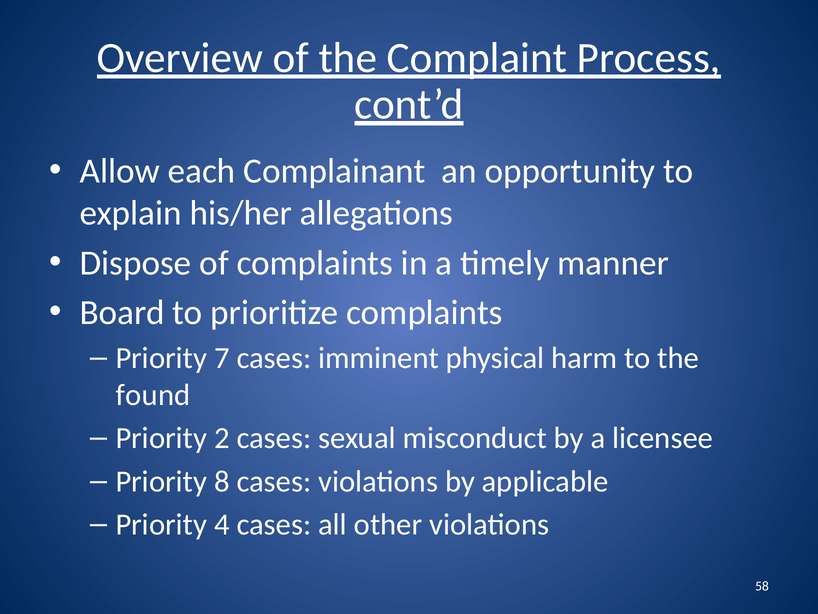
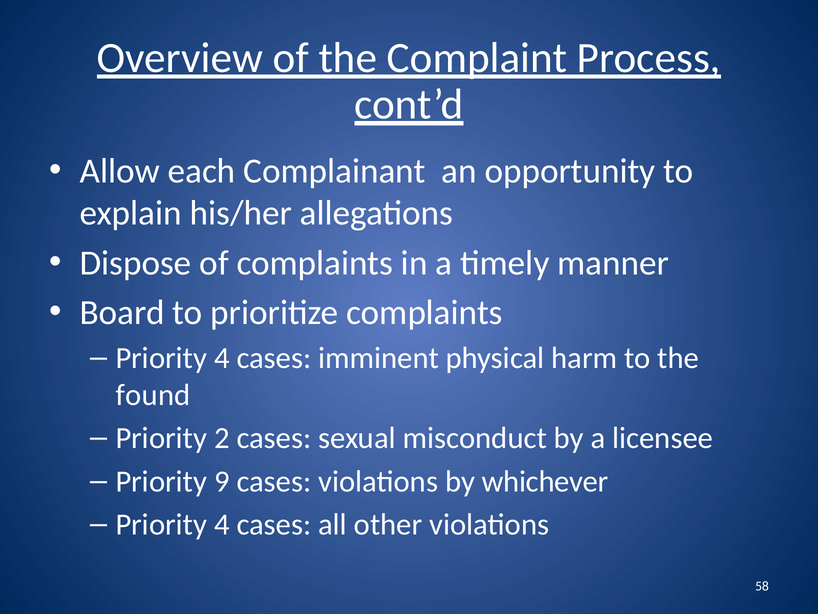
7 at (222, 358): 7 -> 4
8: 8 -> 9
applicable: applicable -> whichever
